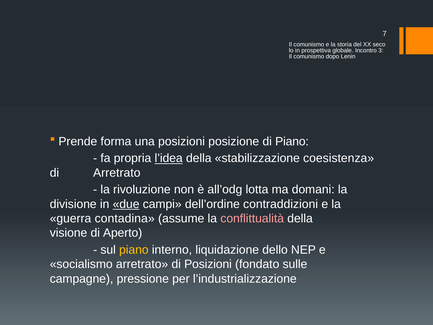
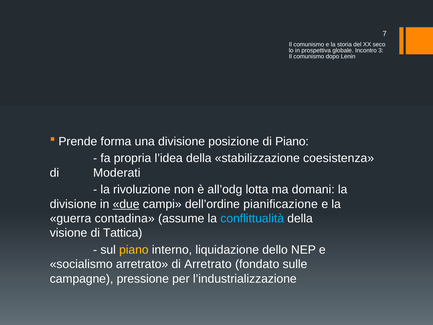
una posizioni: posizioni -> divisione
l’idea underline: present -> none
di Arretrato: Arretrato -> Moderati
contraddizioni: contraddizioni -> pianificazione
conflittualità colour: pink -> light blue
Aperto: Aperto -> Tattica
di Posizioni: Posizioni -> Arretrato
